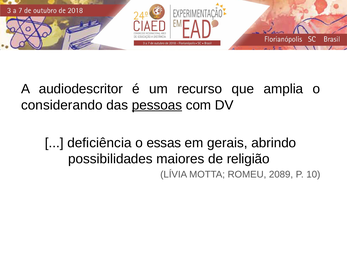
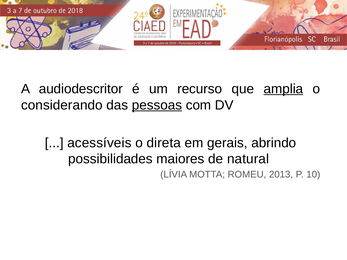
amplia underline: none -> present
deficiência: deficiência -> acessíveis
essas: essas -> direta
religião: religião -> natural
2089: 2089 -> 2013
